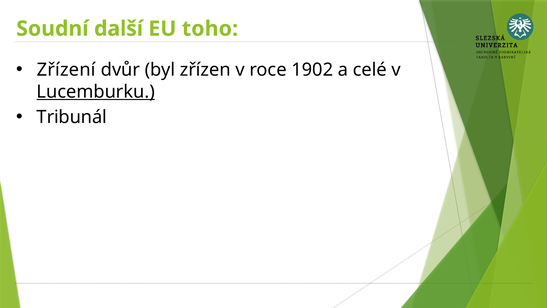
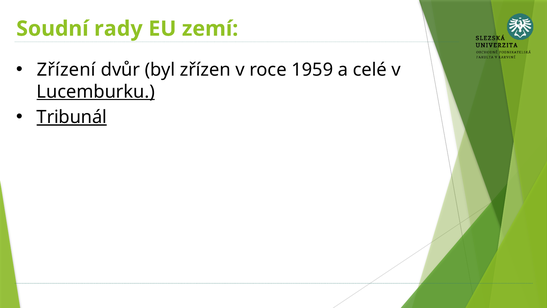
další: další -> rady
toho: toho -> zemí
1902: 1902 -> 1959
Tribunál underline: none -> present
